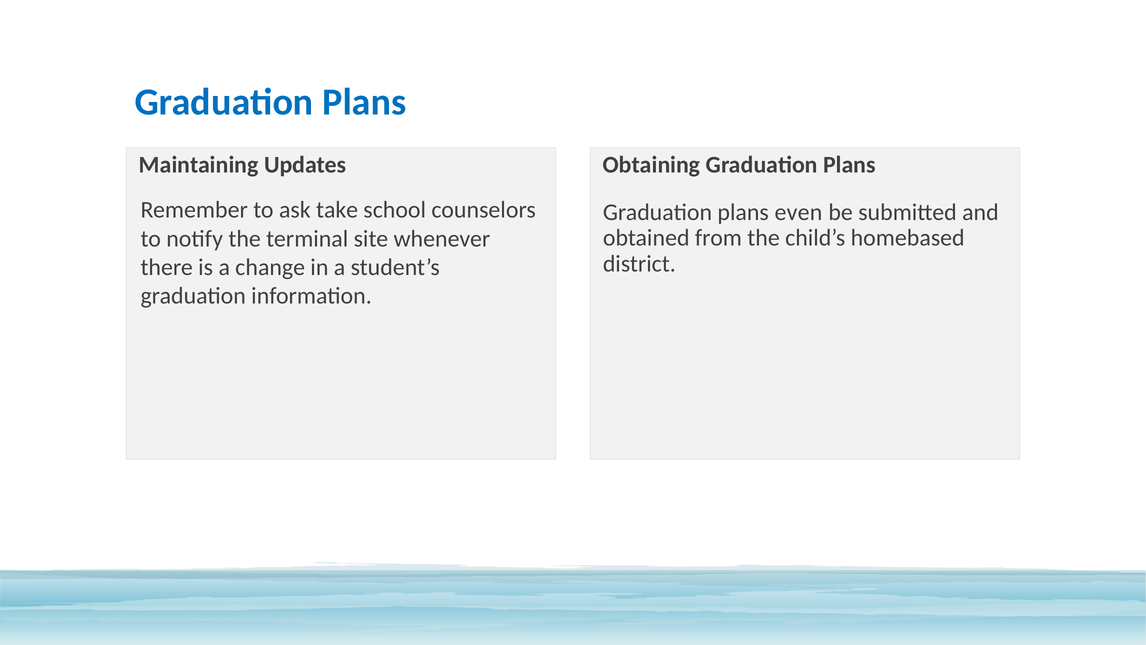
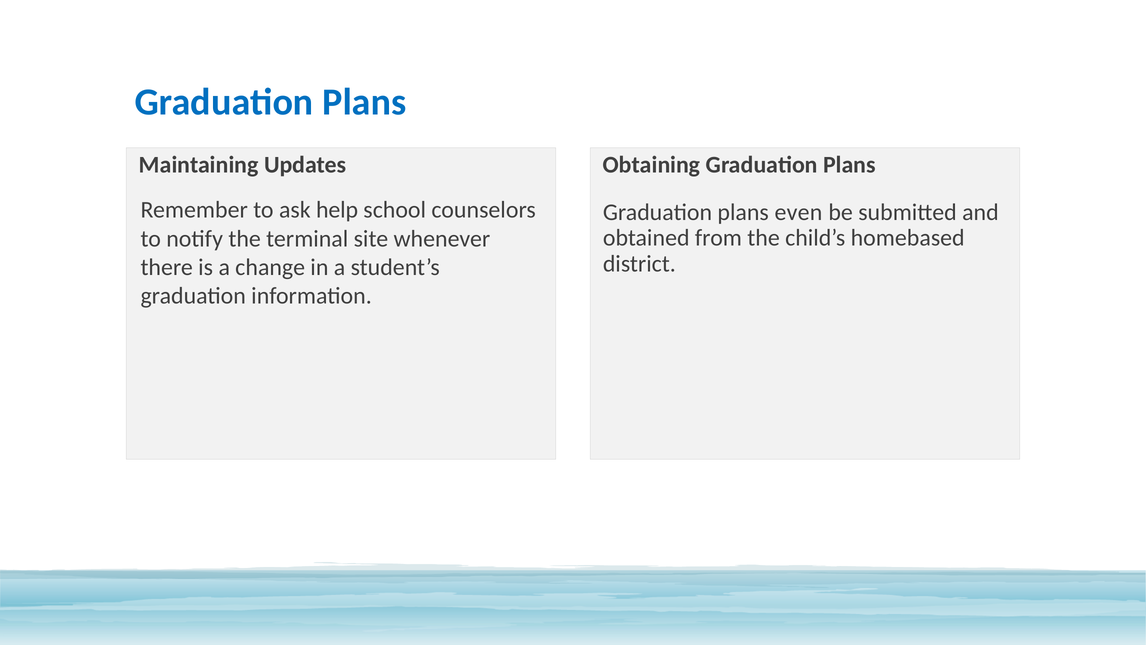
take: take -> help
